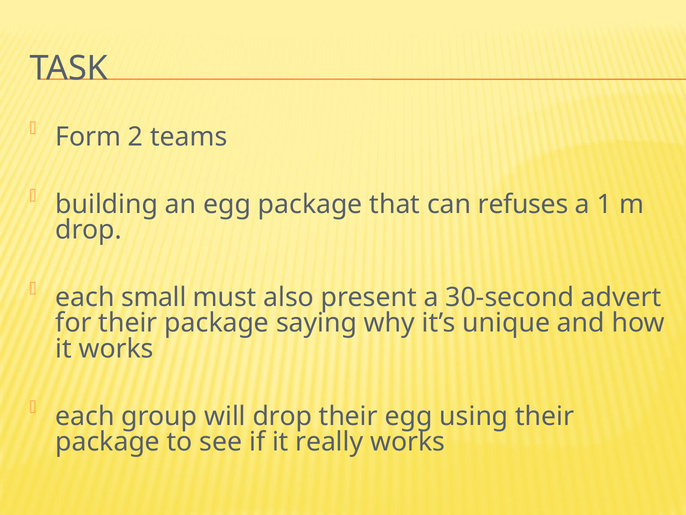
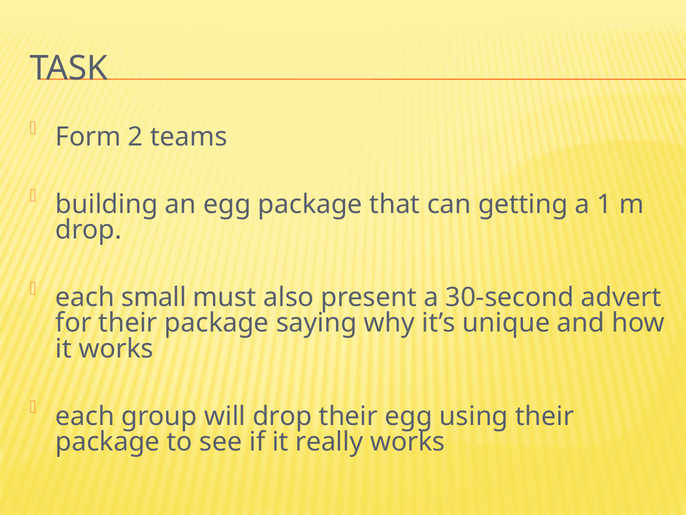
refuses: refuses -> getting
